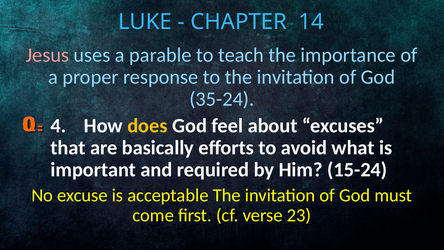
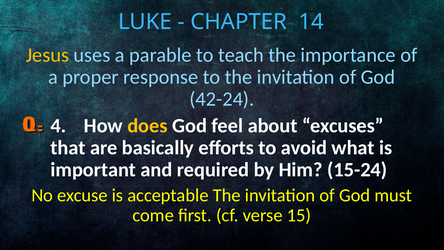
Jesus colour: pink -> yellow
35-24: 35-24 -> 42-24
23: 23 -> 15
